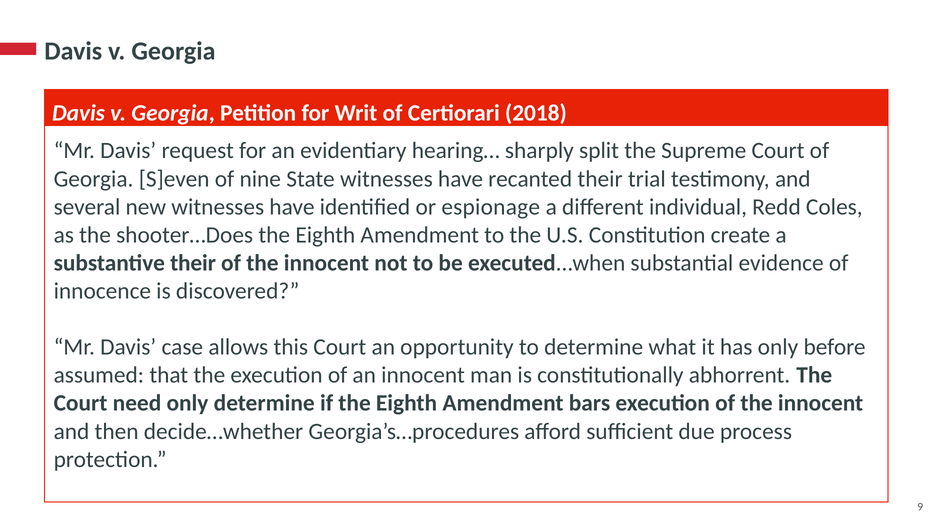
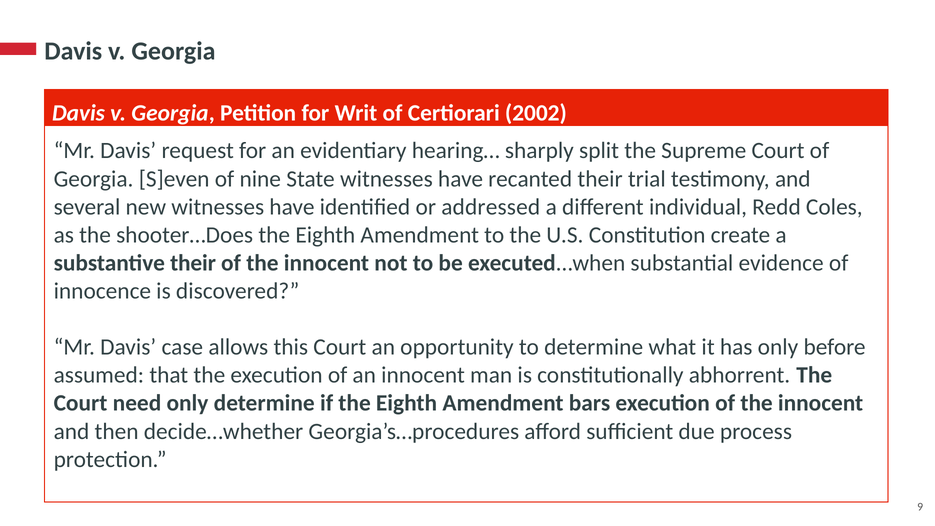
2018: 2018 -> 2002
espionage: espionage -> addressed
